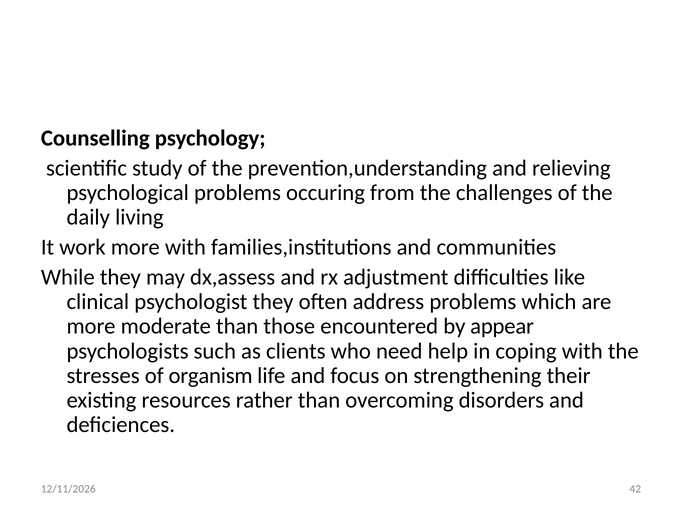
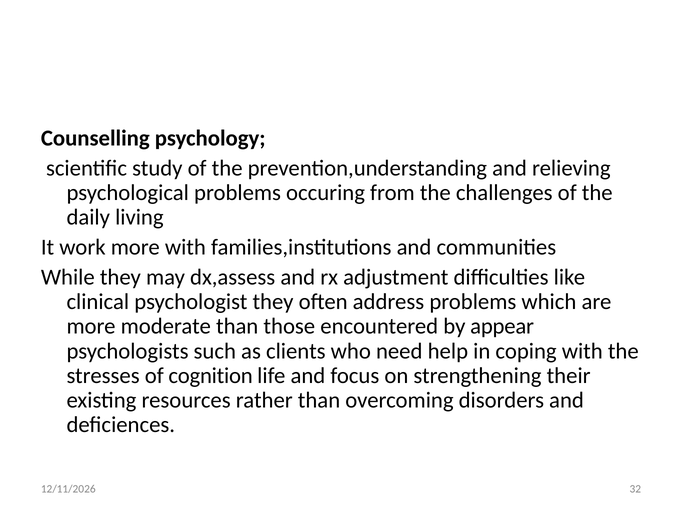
organism: organism -> cognition
42: 42 -> 32
